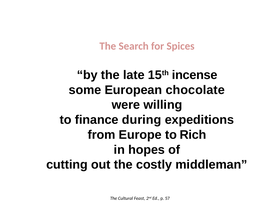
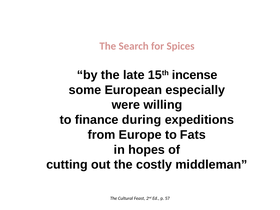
chocolate: chocolate -> especially
Rich: Rich -> Fats
